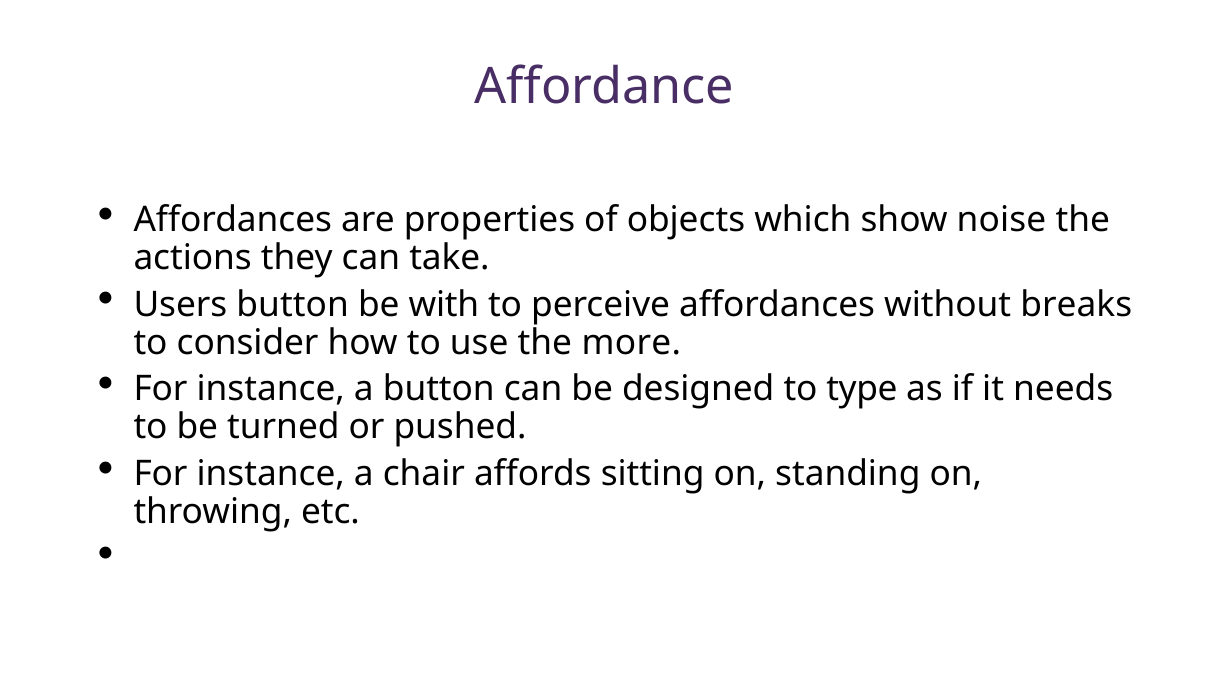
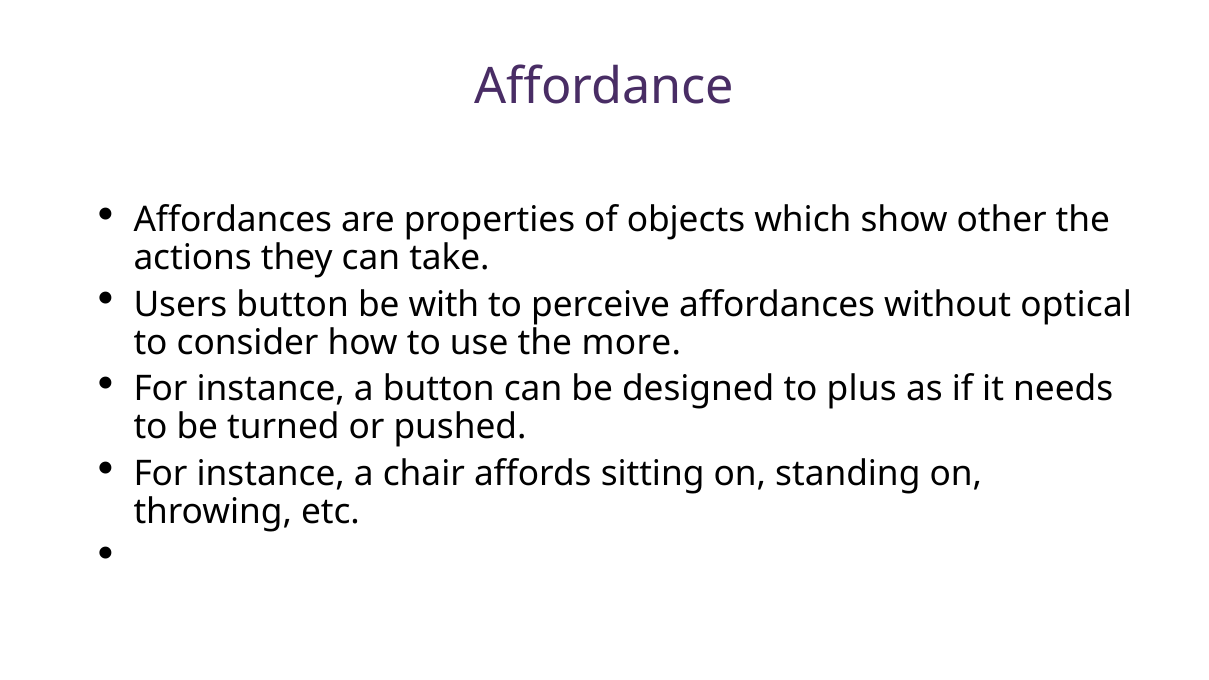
noise: noise -> other
breaks: breaks -> optical
type: type -> plus
